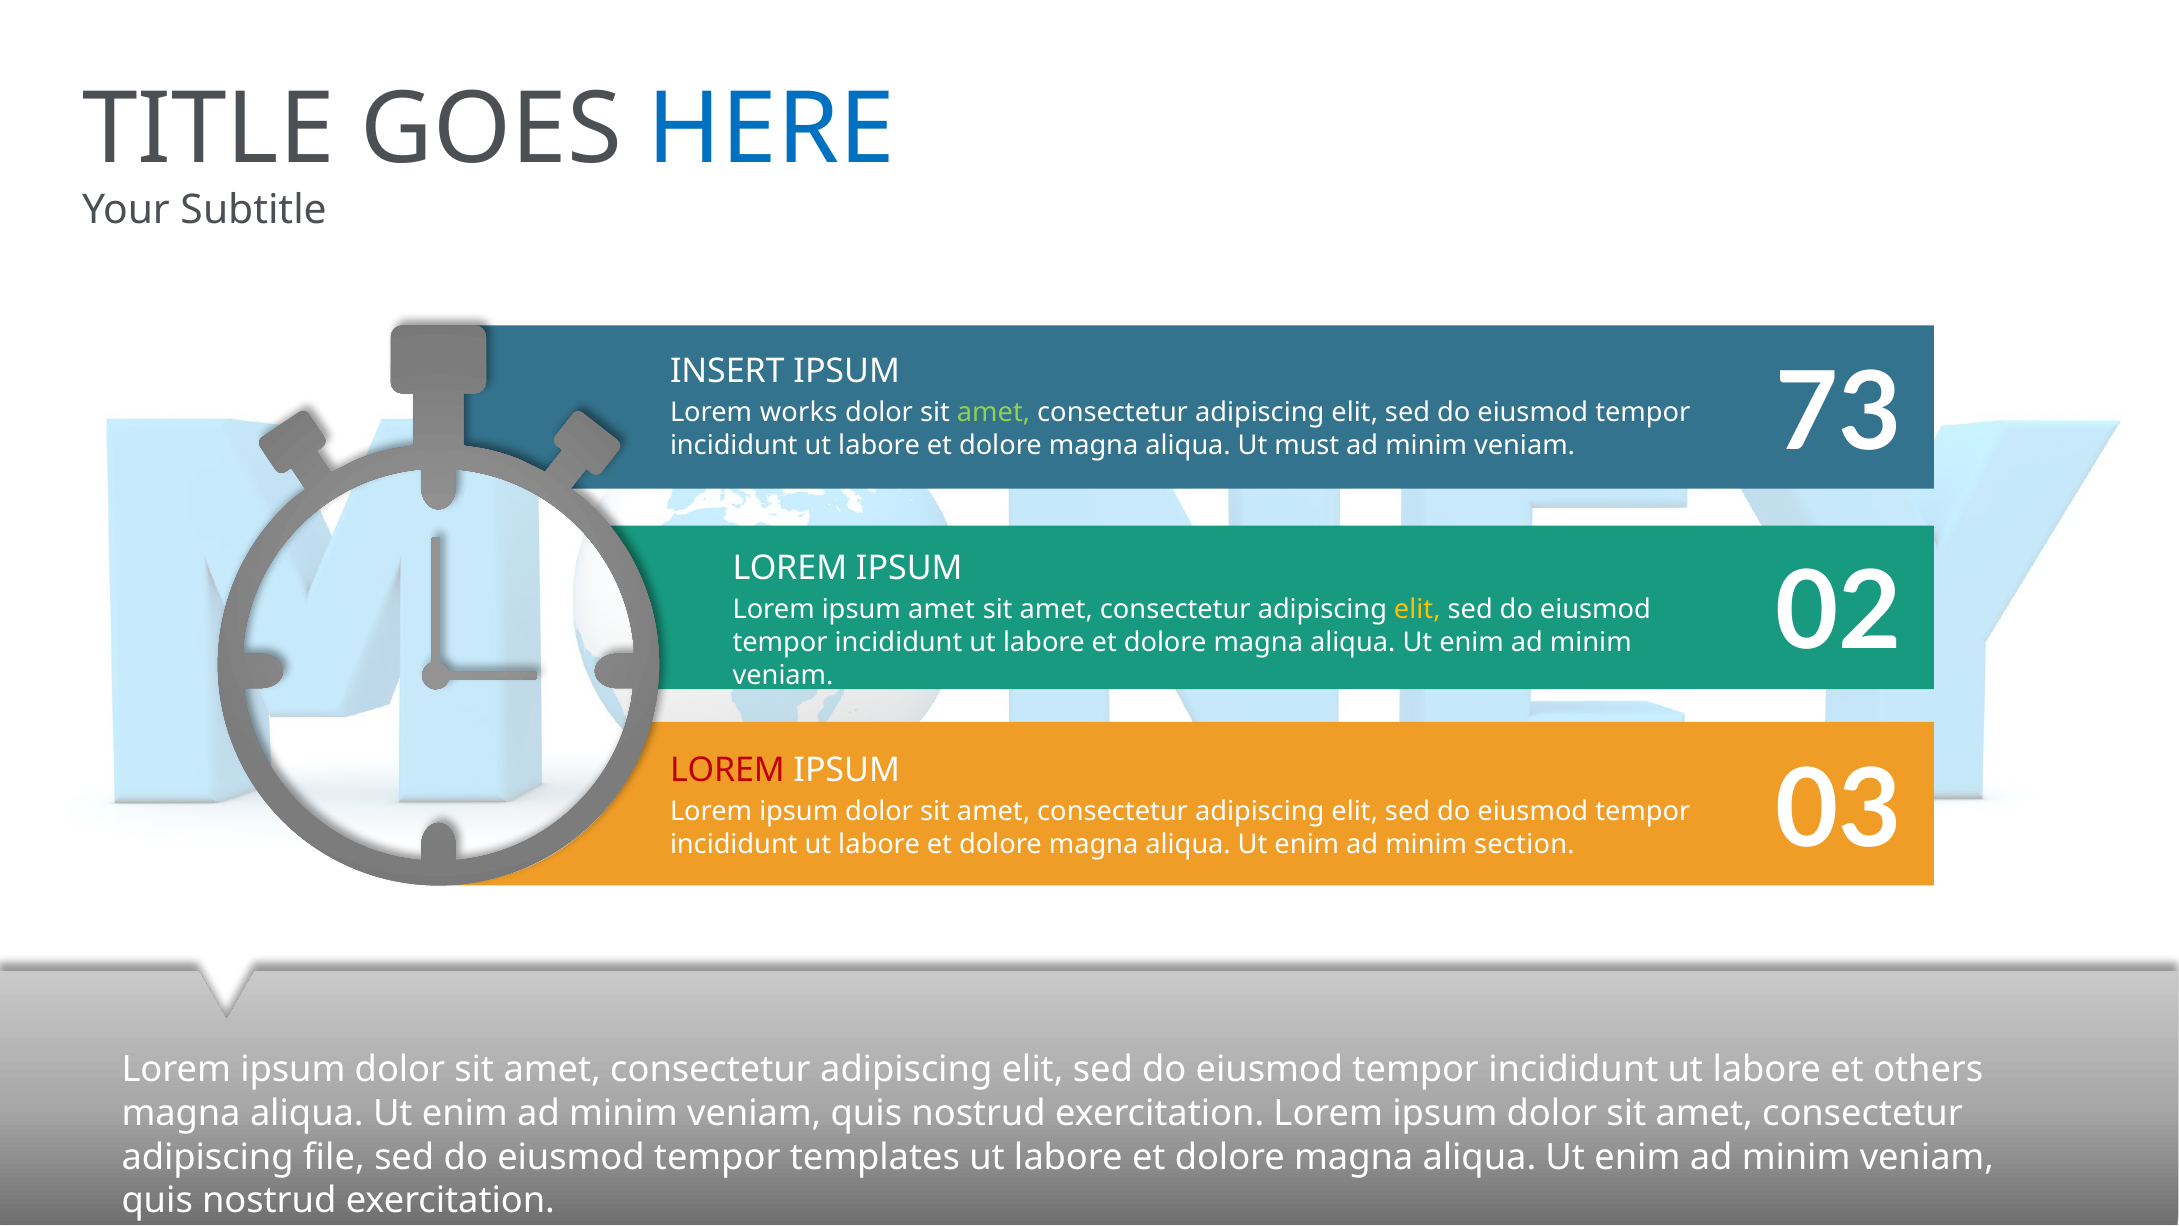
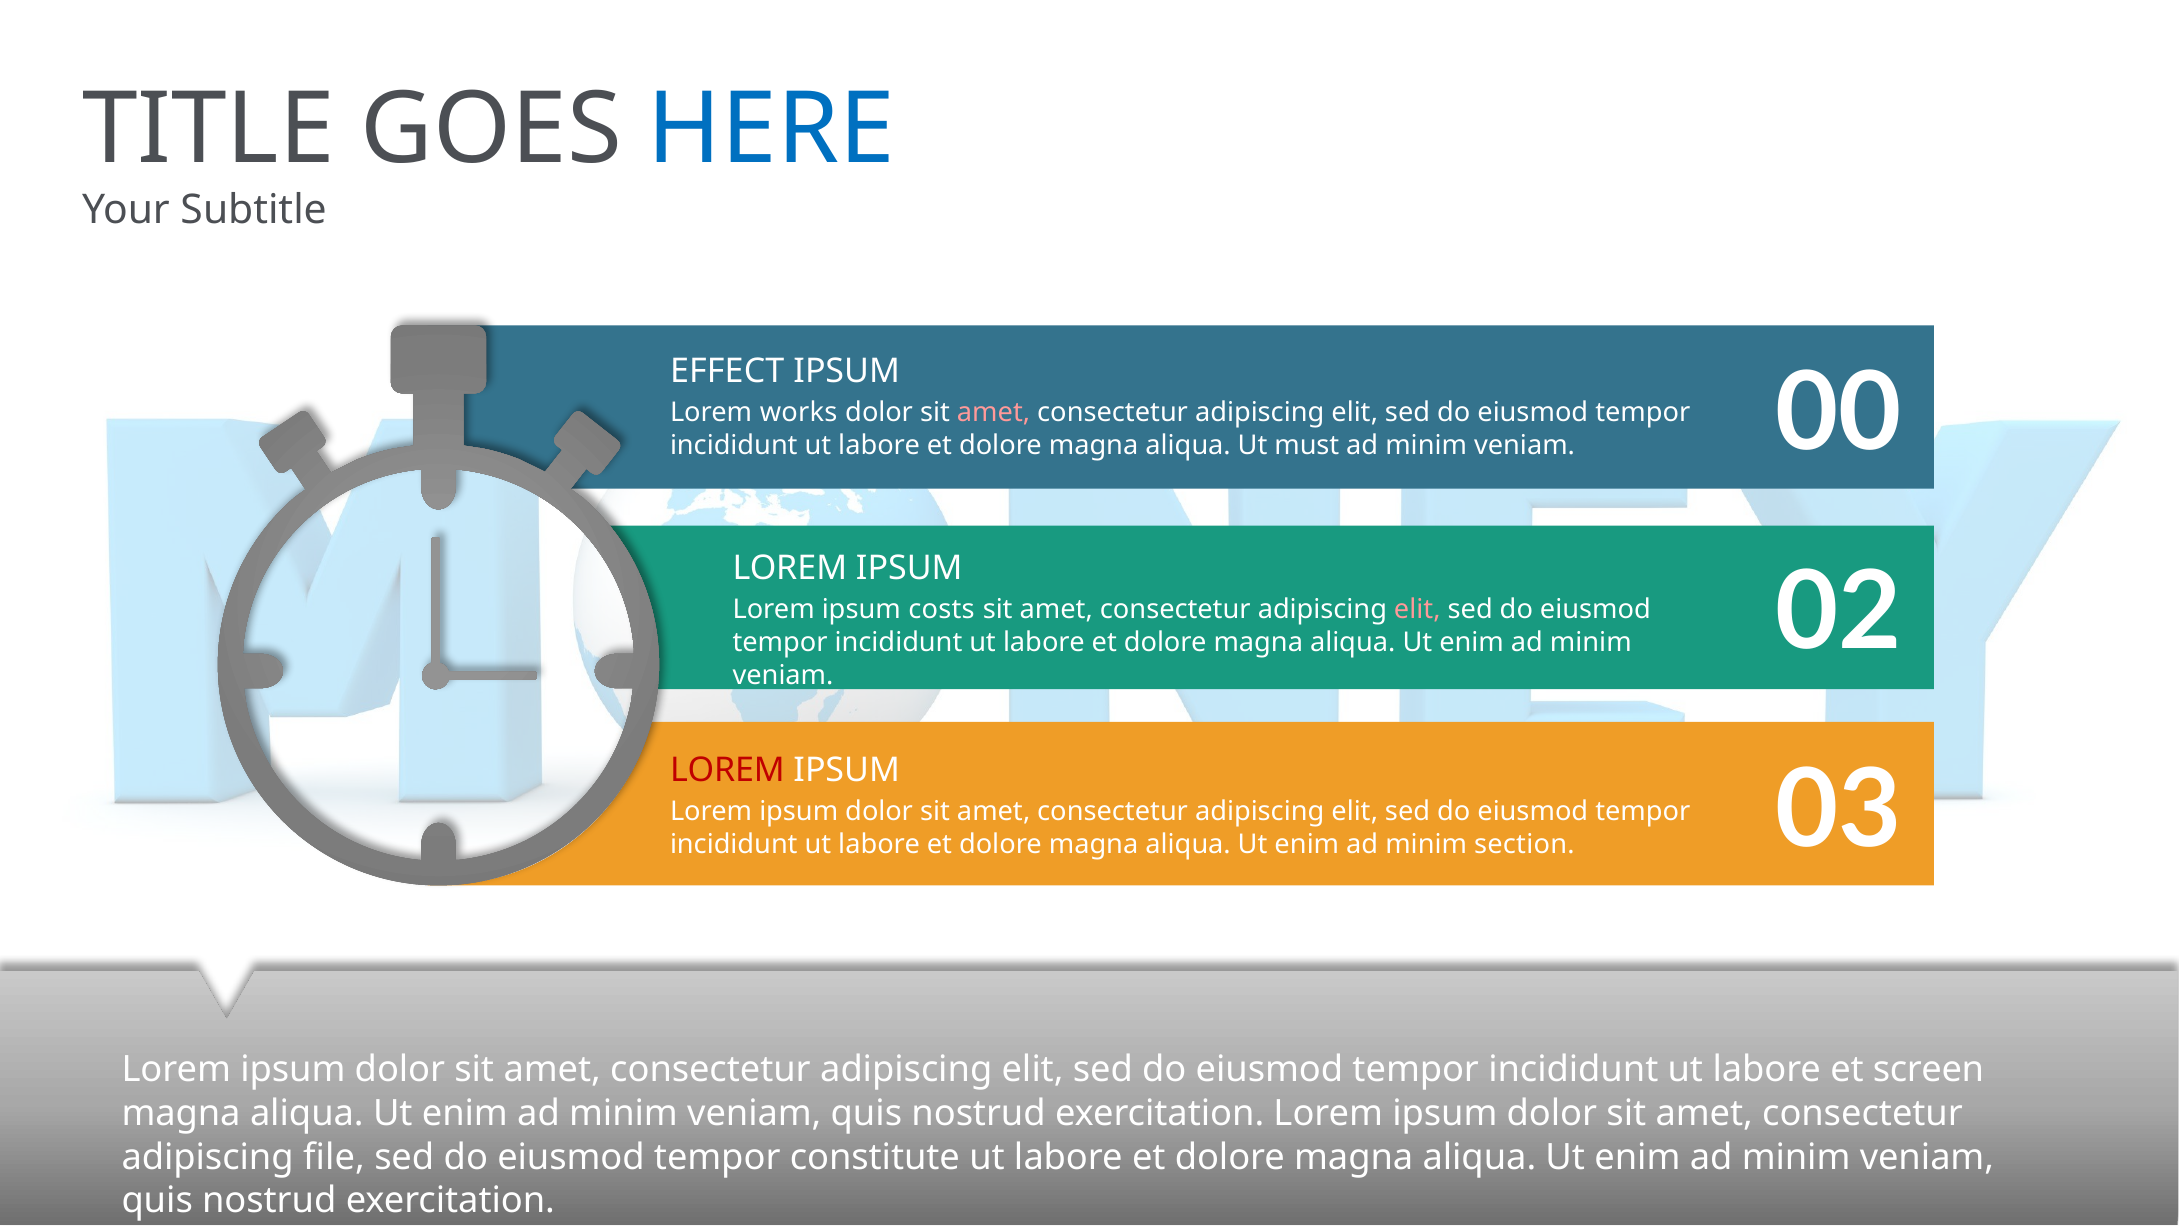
INSERT: INSERT -> EFFECT
amet at (994, 412) colour: light green -> pink
73: 73 -> 00
ipsum amet: amet -> costs
elit at (1417, 610) colour: yellow -> pink
others: others -> screen
templates: templates -> constitute
